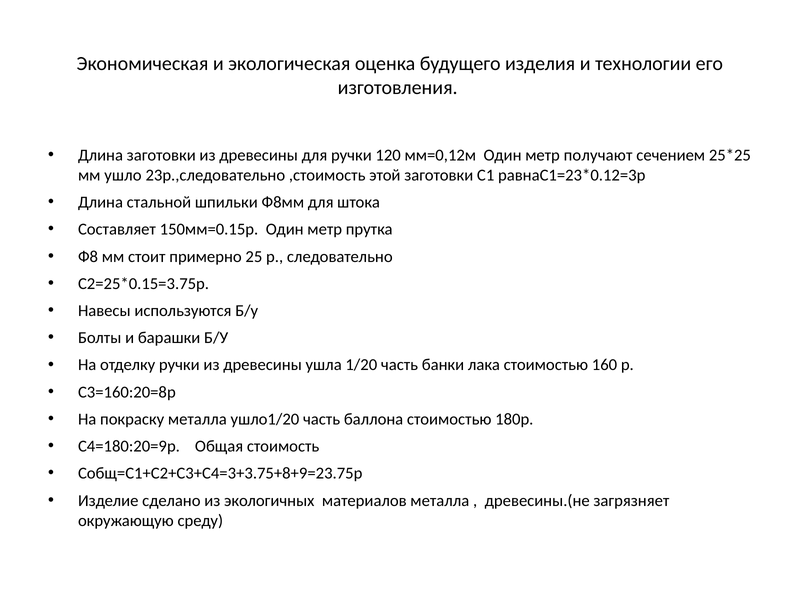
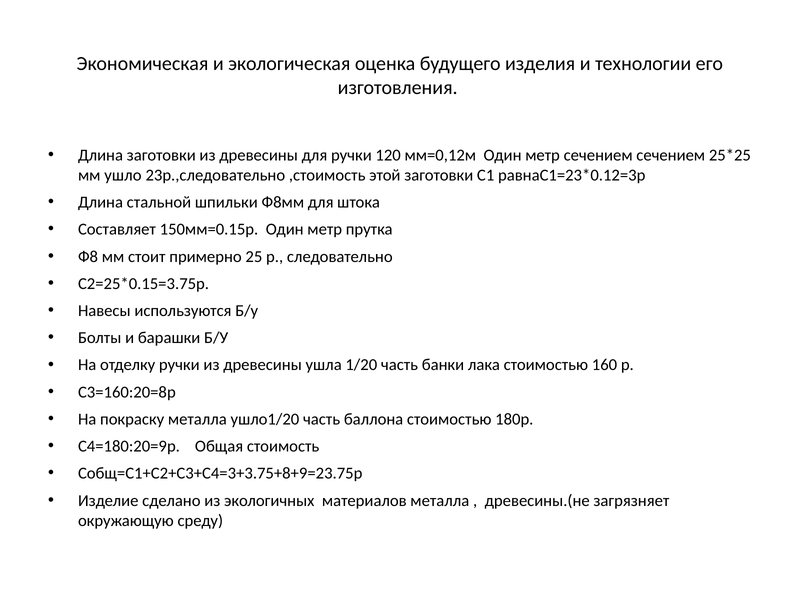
метр получают: получают -> сечением
